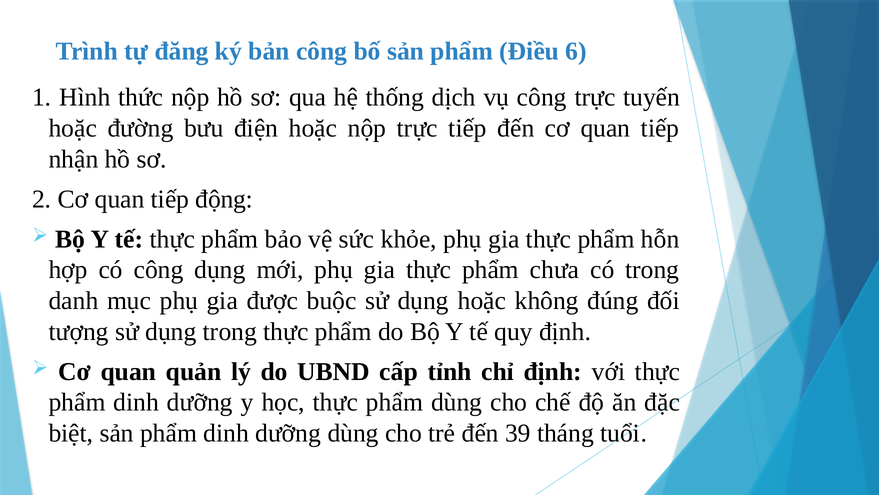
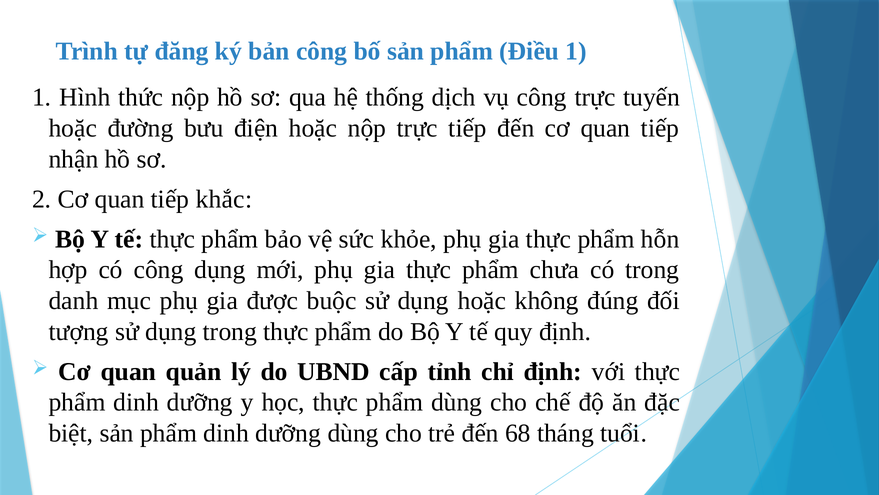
Điều 6: 6 -> 1
động: động -> khắc
39: 39 -> 68
